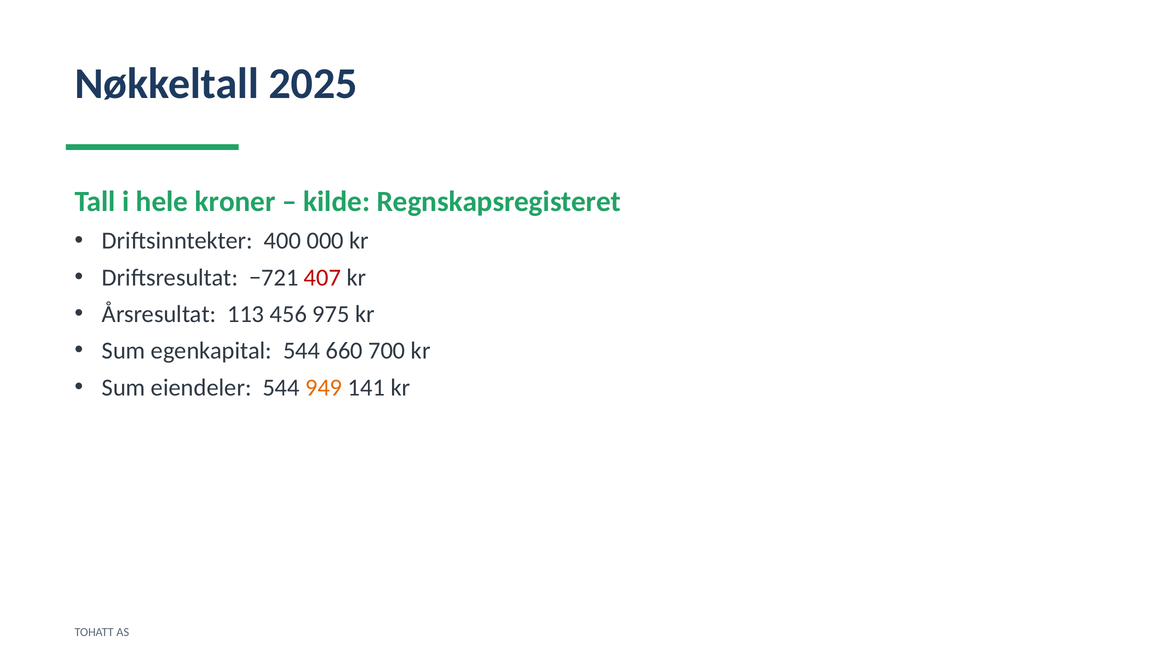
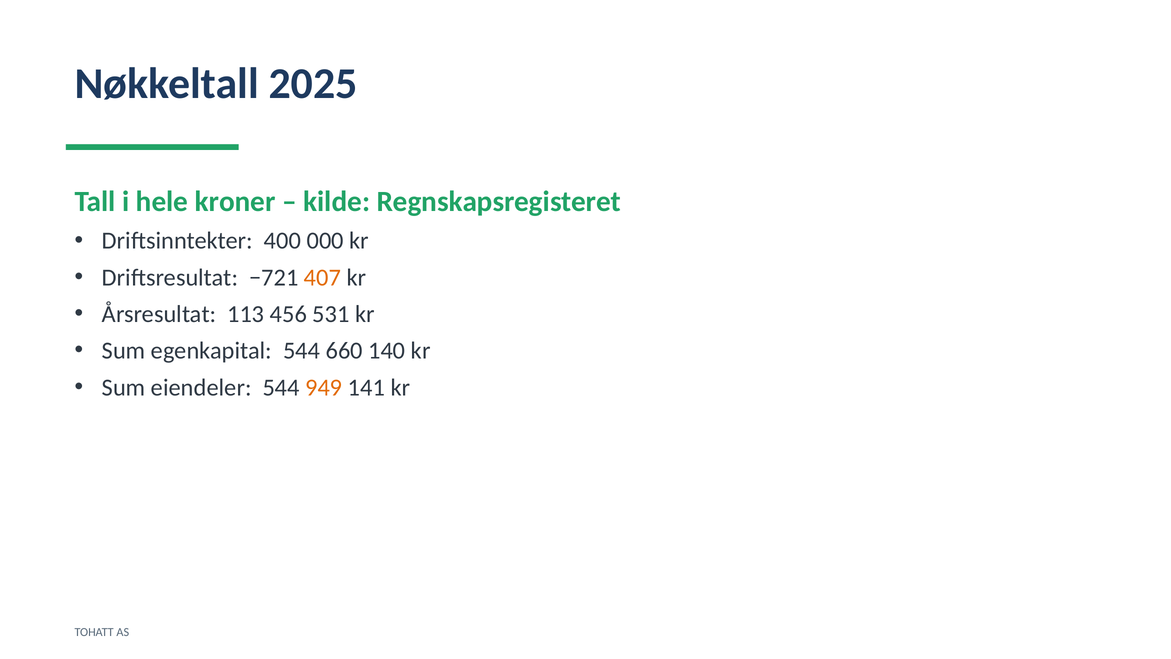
407 colour: red -> orange
975: 975 -> 531
700: 700 -> 140
